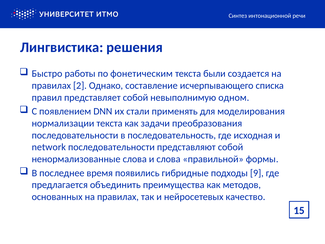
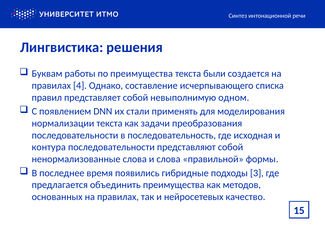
Быстро: Быстро -> Буквам
по фонетическим: фонетическим -> преимущества
2: 2 -> 4
network: network -> контура
9: 9 -> 3
